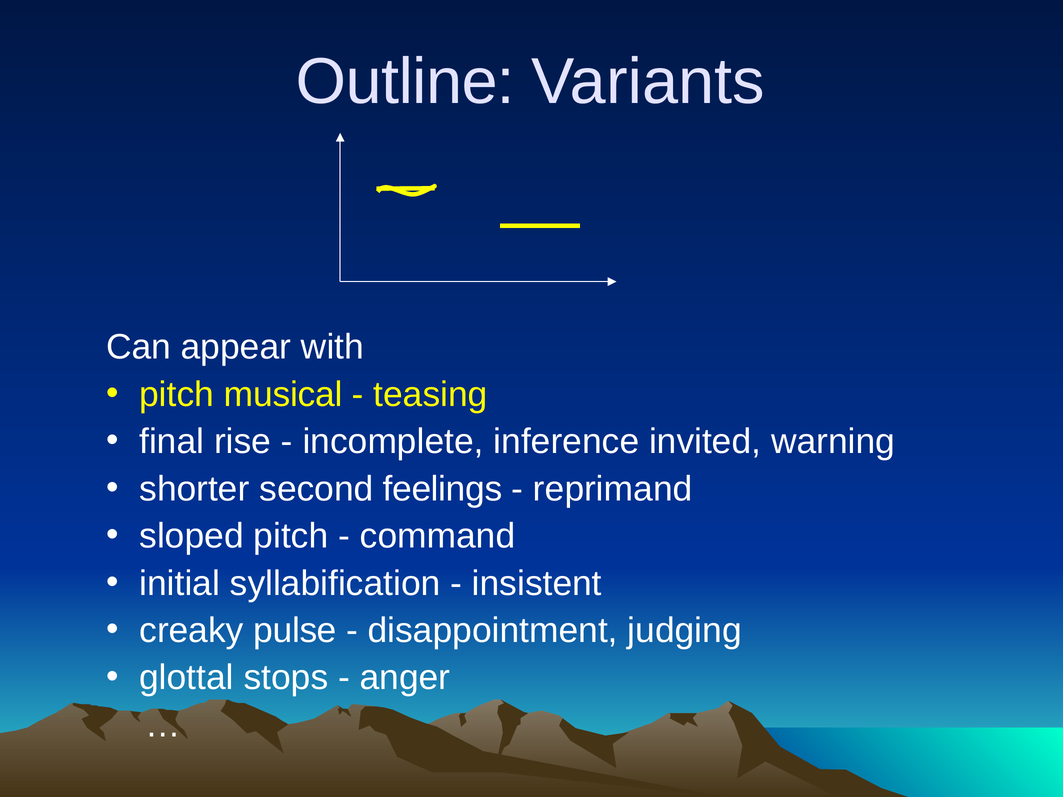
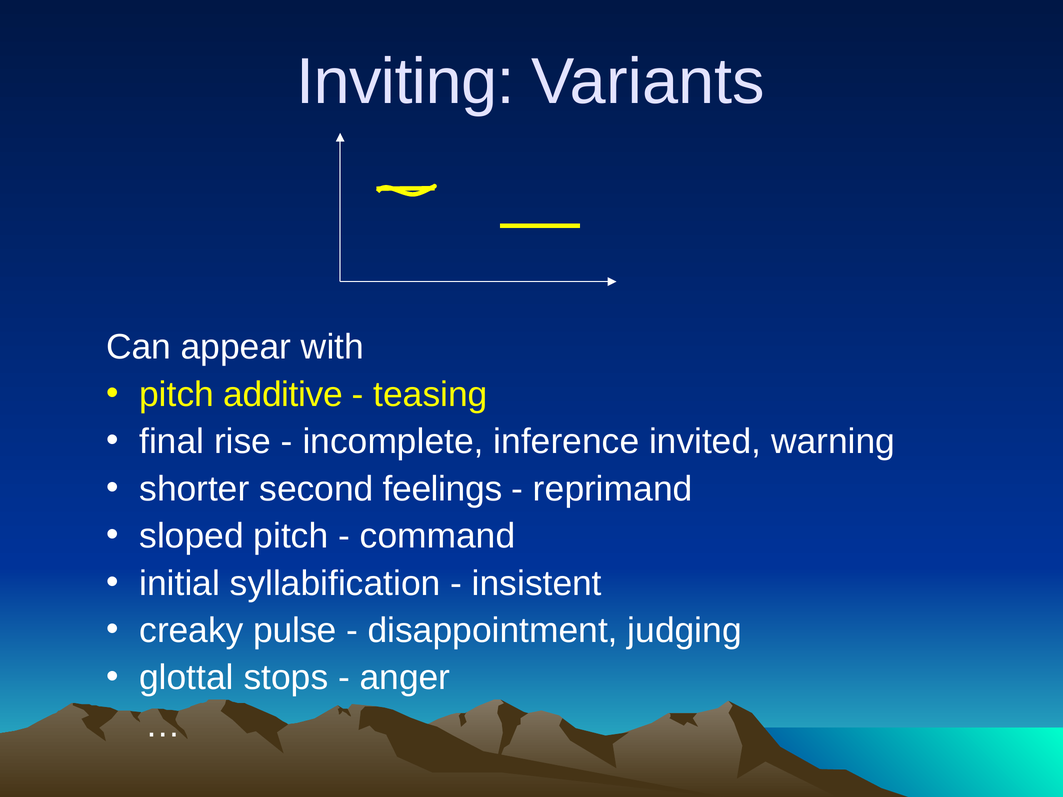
Outline: Outline -> Inviting
musical: musical -> additive
